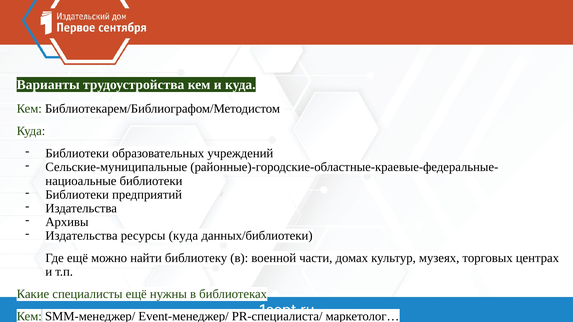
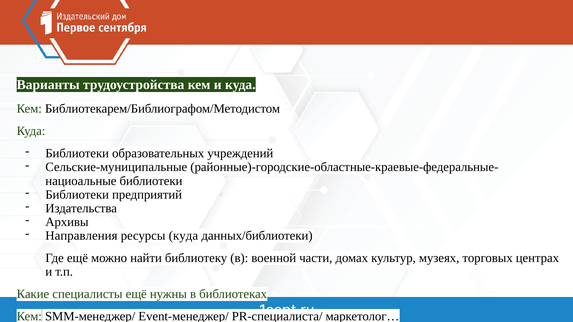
Издательства at (82, 236): Издательства -> Направления
